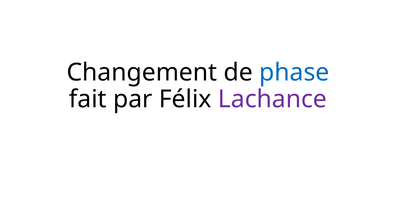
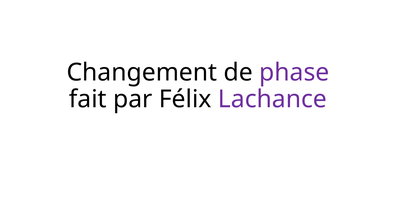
phase colour: blue -> purple
